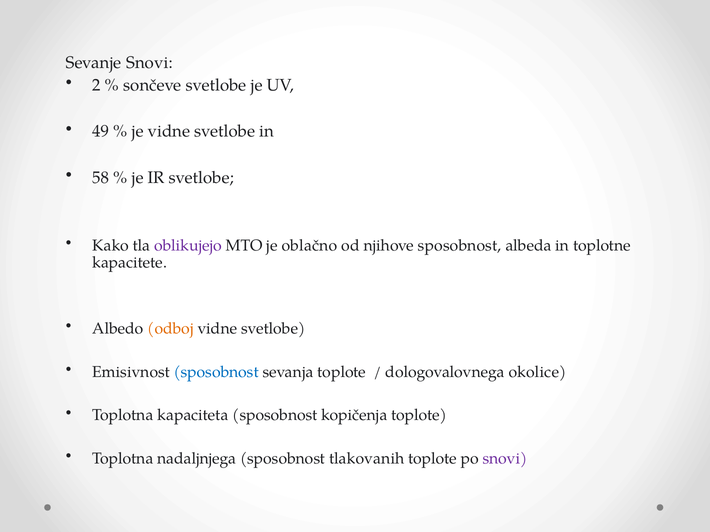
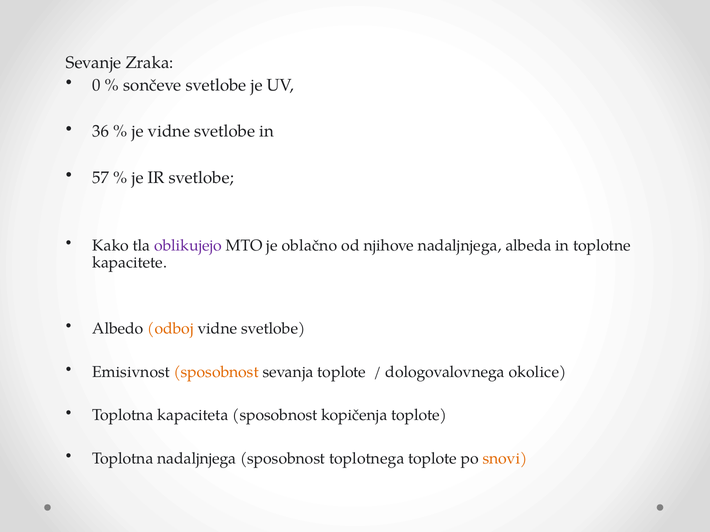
Sevanje Snovi: Snovi -> Zraka
2: 2 -> 0
49: 49 -> 36
58: 58 -> 57
njihove sposobnost: sposobnost -> nadaljnjega
sposobnost at (216, 372) colour: blue -> orange
tlakovanih: tlakovanih -> toplotnega
snovi at (505, 459) colour: purple -> orange
